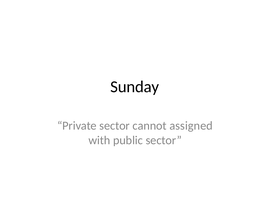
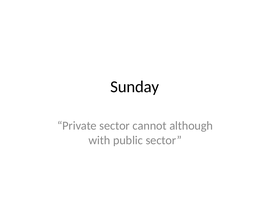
assigned: assigned -> although
